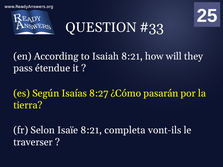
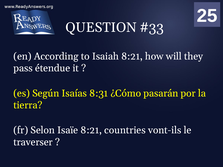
8:27: 8:27 -> 8:31
completa: completa -> countries
